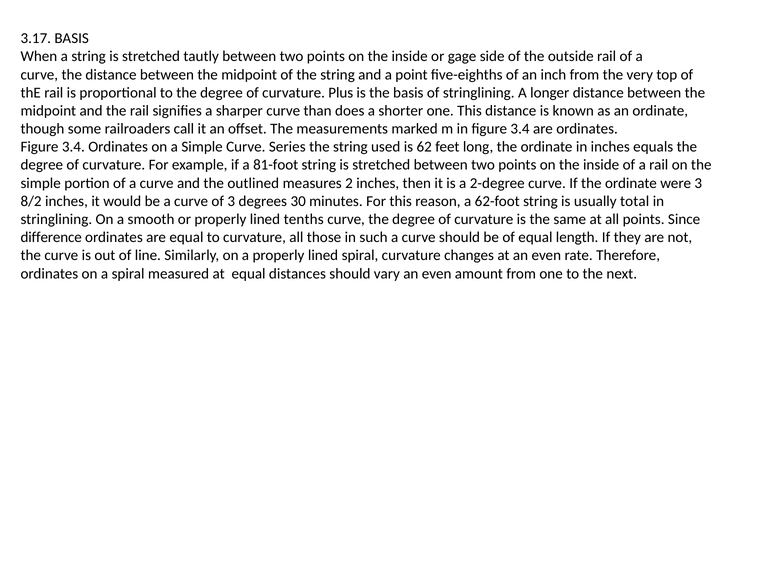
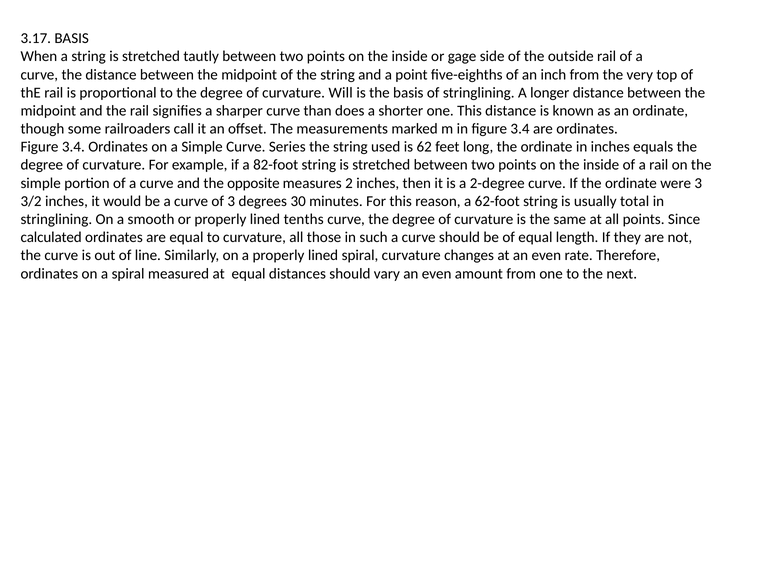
Plus: Plus -> Will
81-foot: 81-foot -> 82-foot
outlined: outlined -> opposite
8/2: 8/2 -> 3/2
difference: difference -> calculated
